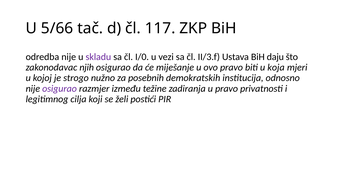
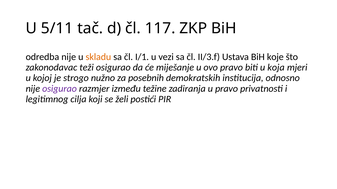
5/66: 5/66 -> 5/11
skladu colour: purple -> orange
I/0: I/0 -> I/1
daju: daju -> koje
njih: njih -> teži
